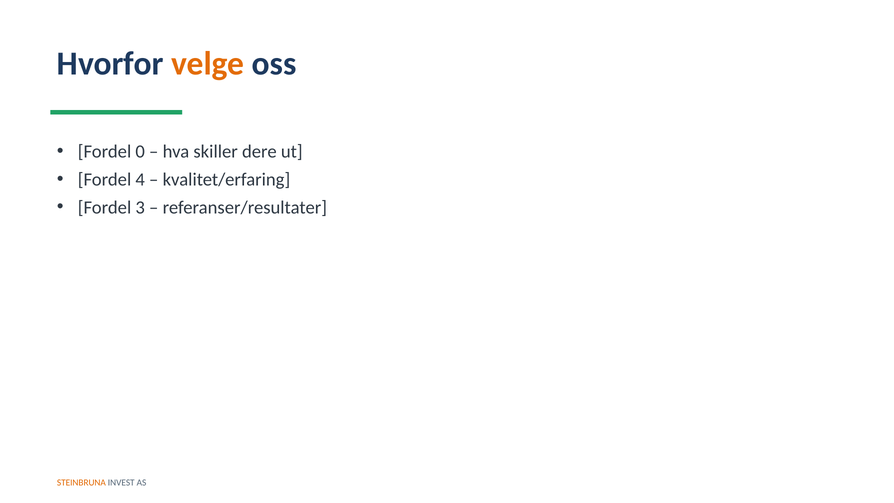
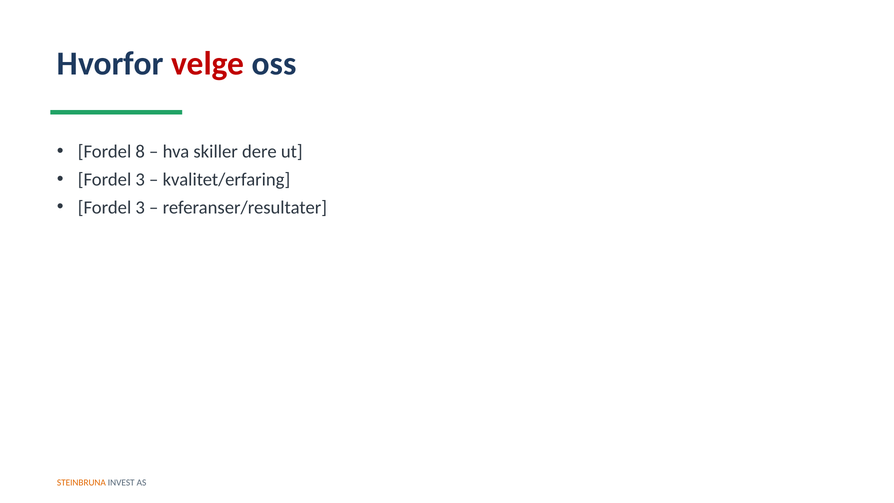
velge colour: orange -> red
0: 0 -> 8
4 at (140, 179): 4 -> 3
